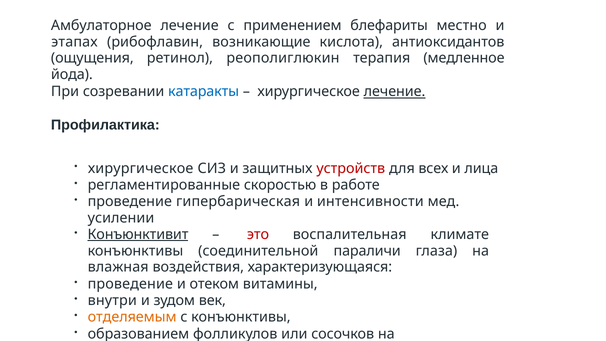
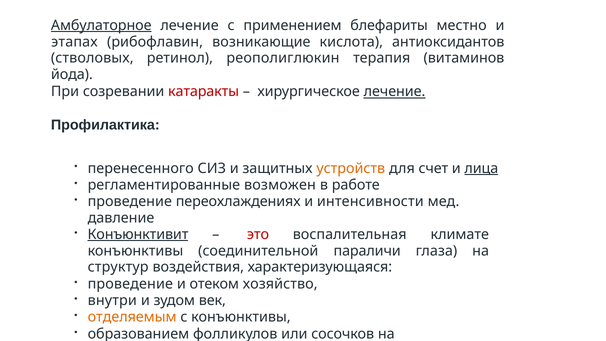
Амбулаторное underline: none -> present
ощущения: ощущения -> стволовых
медленное: медленное -> витаминов
катаракты colour: blue -> red
хирургическое at (141, 168): хирургическое -> перенесенного
устройств colour: red -> orange
всех: всех -> счет
лица underline: none -> present
скоростью: скоростью -> возможен
гипербарическая: гипербарическая -> переохлаждениях
усилении: усилении -> давление
влажная: влажная -> структур
витамины: витамины -> хозяйство
